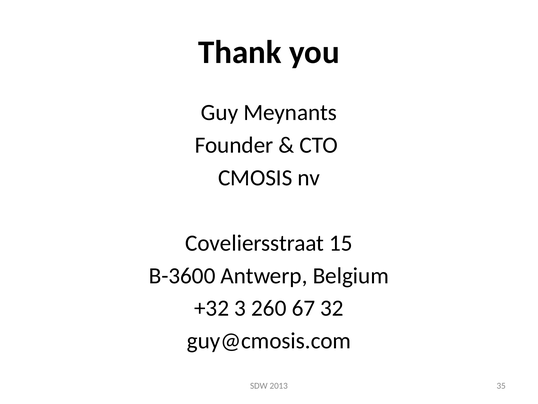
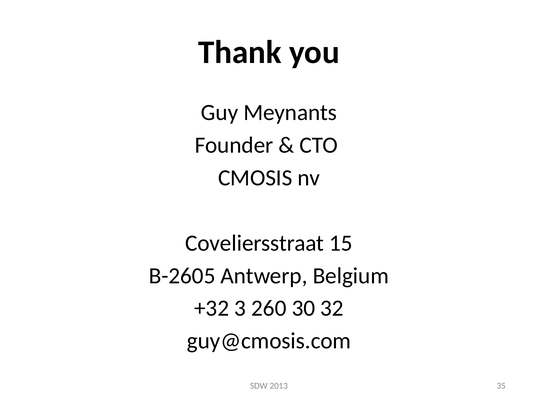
B-3600: B-3600 -> B-2605
67: 67 -> 30
